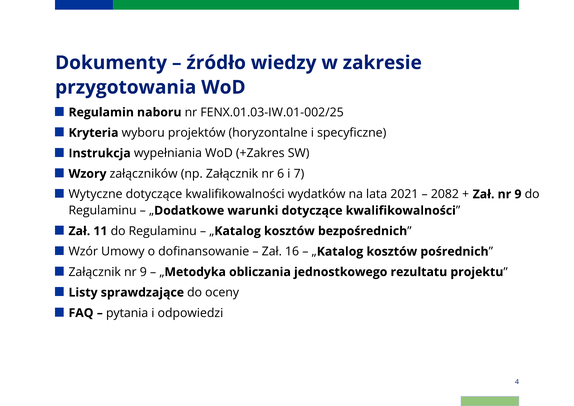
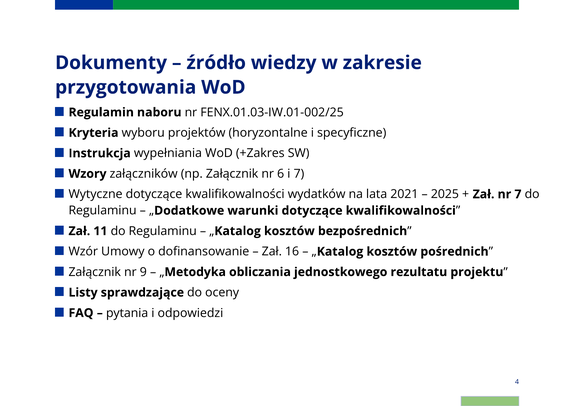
2082: 2082 -> 2025
Zał nr 9: 9 -> 7
